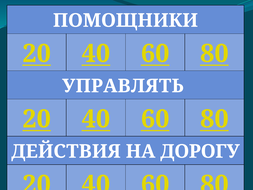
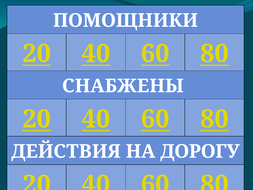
УПРАВЛЯТЬ: УПРАВЛЯТЬ -> СНАБЖЕНЫ
